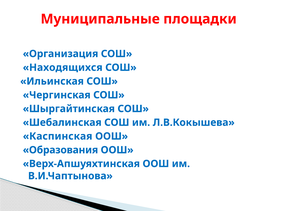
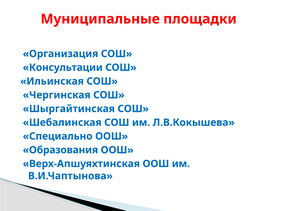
Находящихся: Находящихся -> Консультации
Каспинская: Каспинская -> Специально
